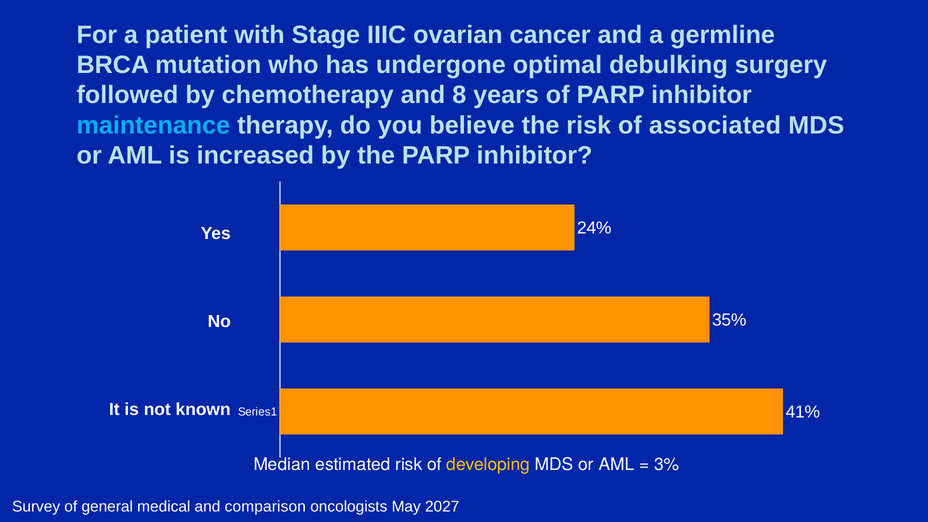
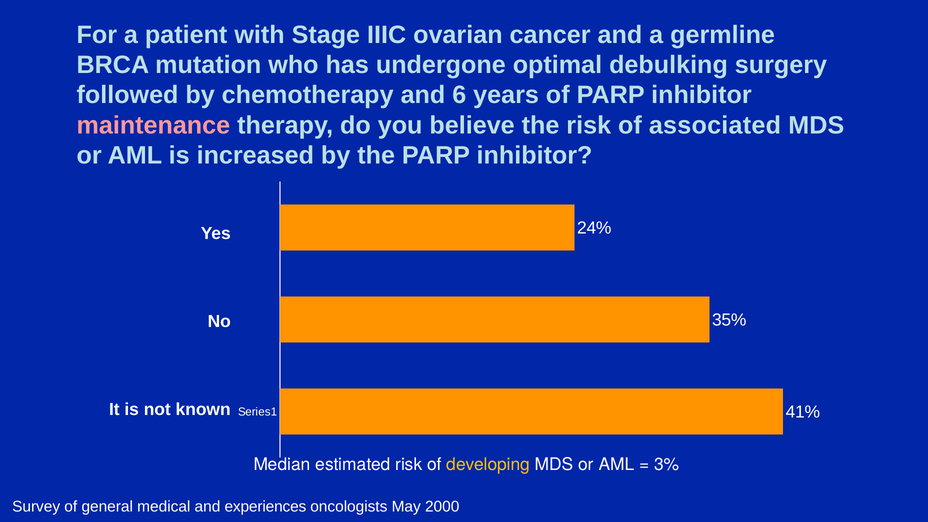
8: 8 -> 6
maintenance colour: light blue -> pink
comparison: comparison -> experiences
2027: 2027 -> 2000
